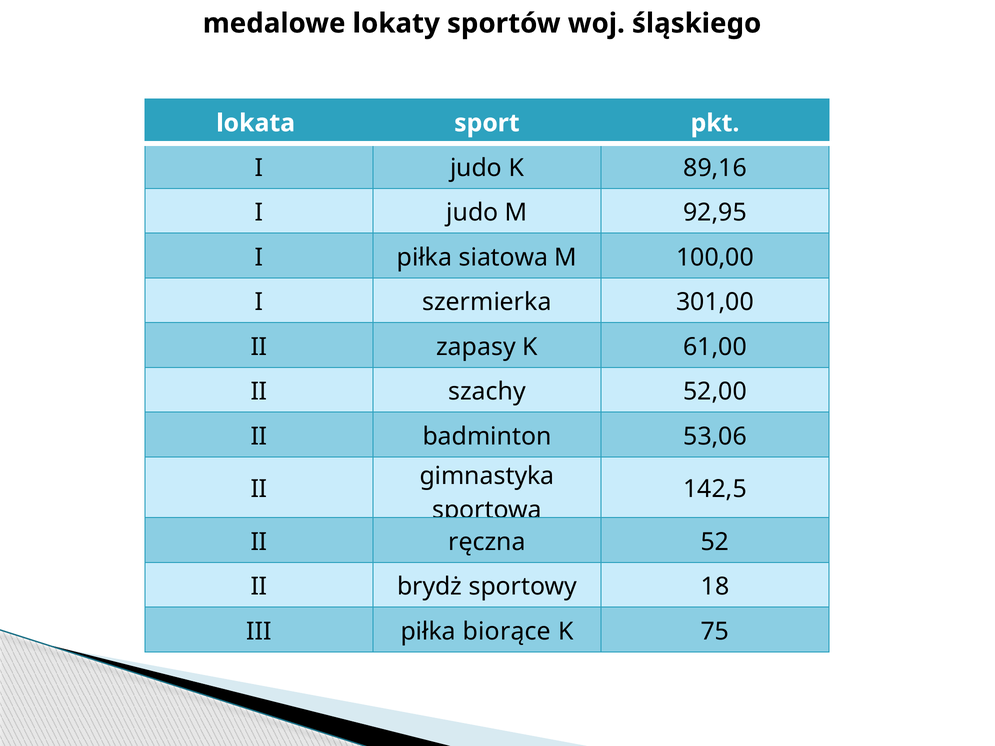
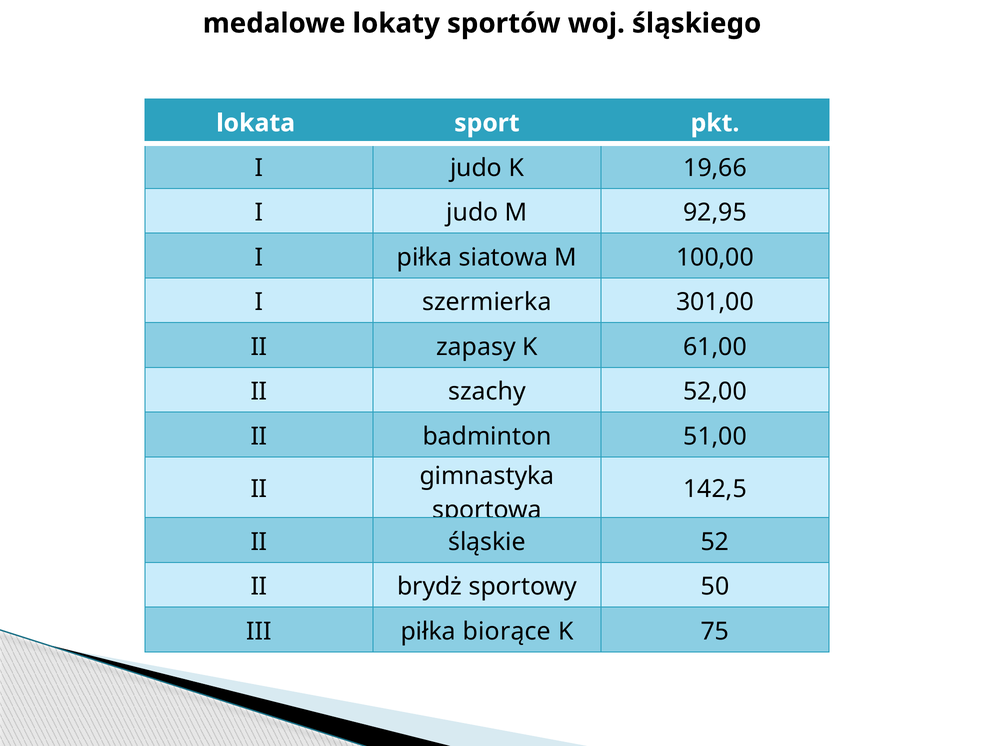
89,16: 89,16 -> 19,66
53,06: 53,06 -> 51,00
ręczna: ręczna -> śląskie
18: 18 -> 50
